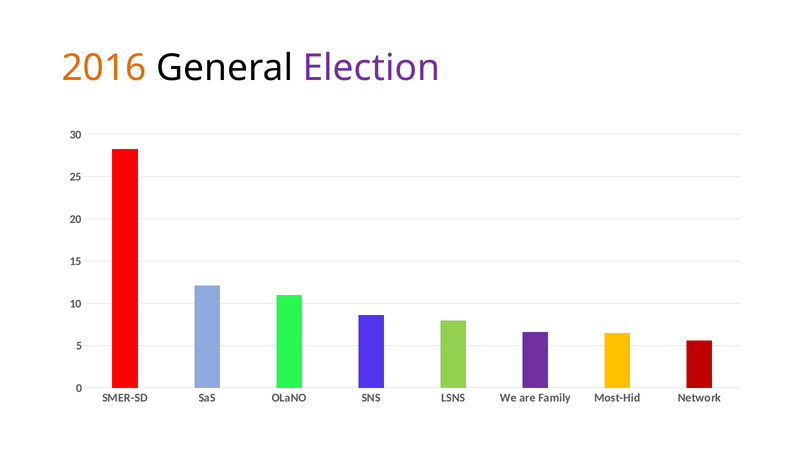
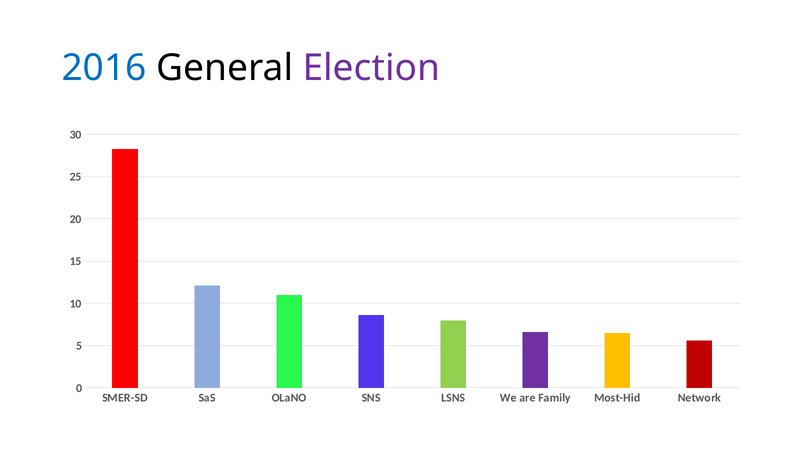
2016 colour: orange -> blue
